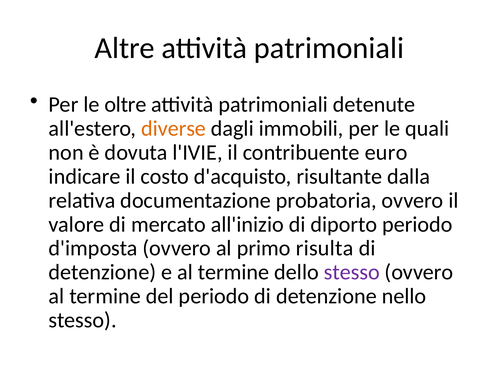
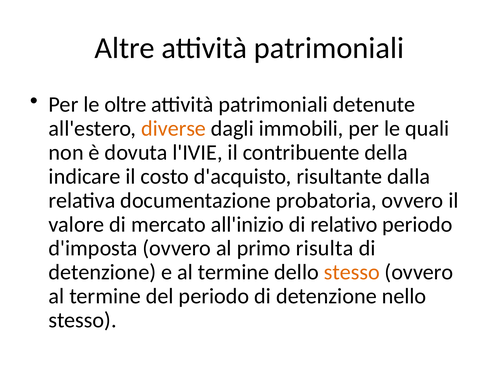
euro: euro -> della
diporto: diporto -> relativo
stesso at (352, 272) colour: purple -> orange
